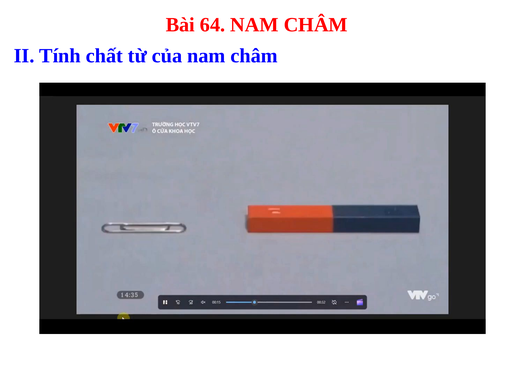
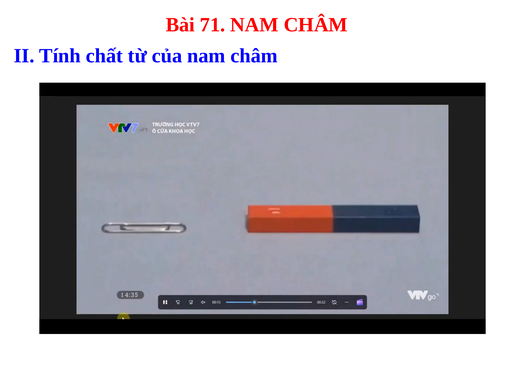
64: 64 -> 71
